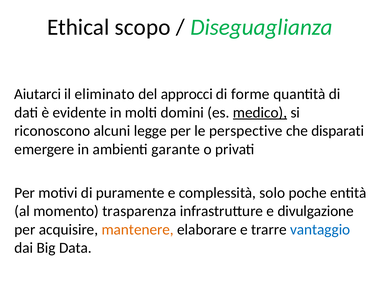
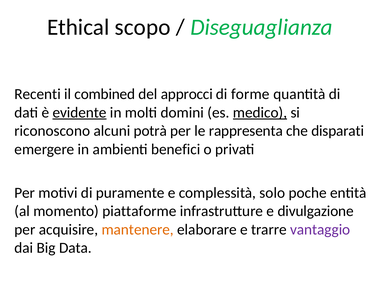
Aiutarci: Aiutarci -> Recenti
eliminato: eliminato -> combined
evidente underline: none -> present
legge: legge -> potrà
perspective: perspective -> rappresenta
garante: garante -> benefici
trasparenza: trasparenza -> piattaforme
vantaggio colour: blue -> purple
